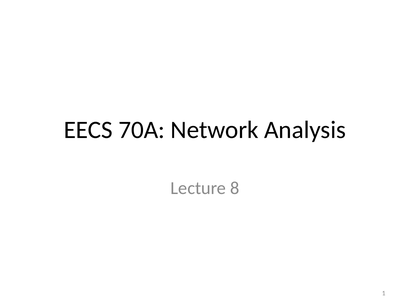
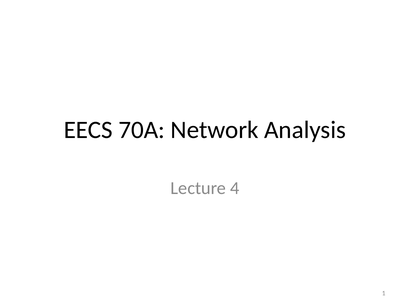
8: 8 -> 4
